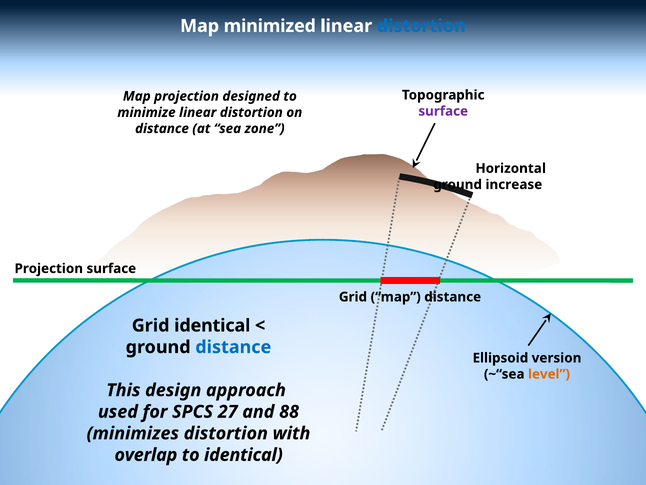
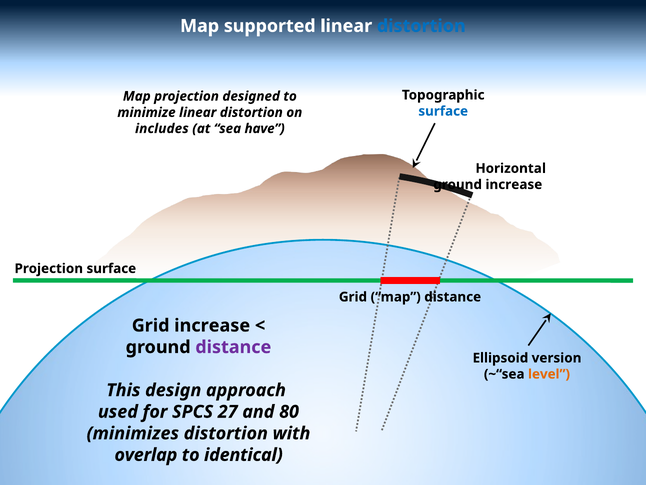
minimized: minimized -> supported
surface at (443, 111) colour: purple -> blue
distance at (162, 128): distance -> includes
zone: zone -> have
Grid identical: identical -> increase
distance at (233, 347) colour: blue -> purple
88: 88 -> 80
